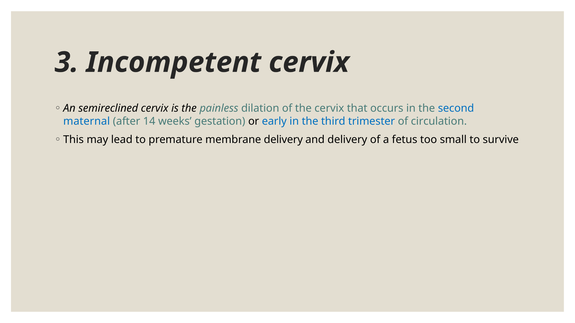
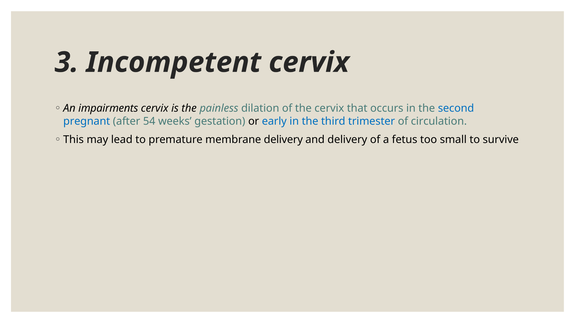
semireclined: semireclined -> impairments
maternal: maternal -> pregnant
14: 14 -> 54
